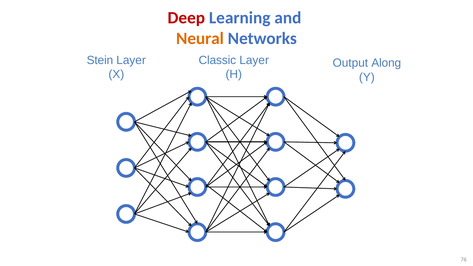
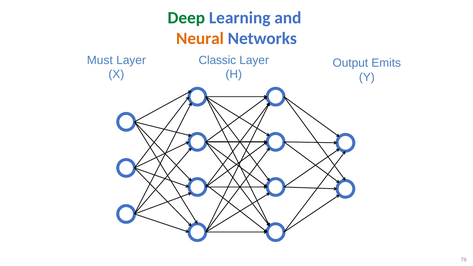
Deep colour: red -> green
Stein: Stein -> Must
Along: Along -> Emits
